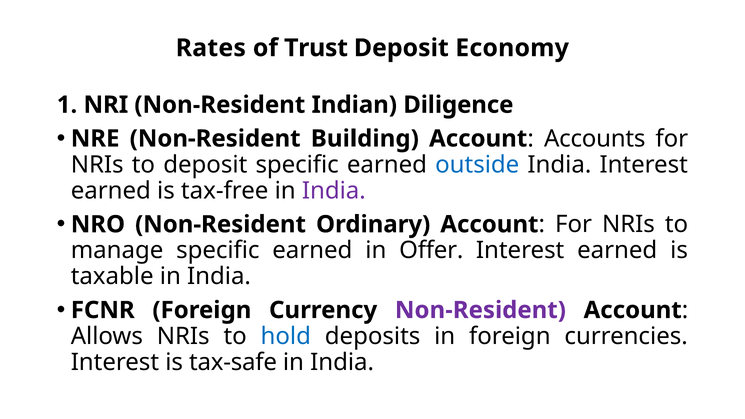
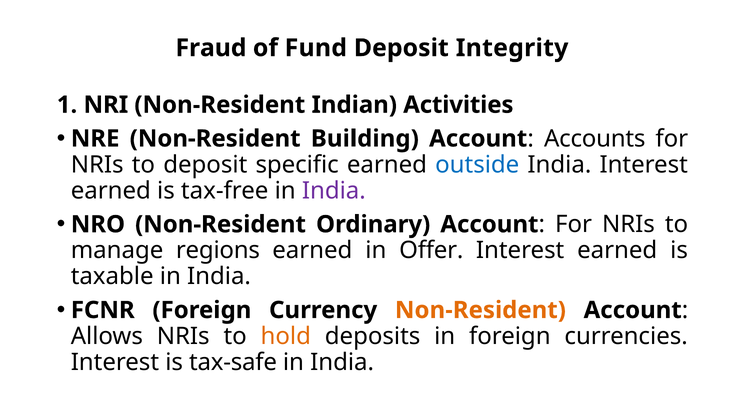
Rates: Rates -> Fraud
Trust: Trust -> Fund
Economy: Economy -> Integrity
Diligence: Diligence -> Activities
manage specific: specific -> regions
Non-Resident at (480, 310) colour: purple -> orange
hold colour: blue -> orange
